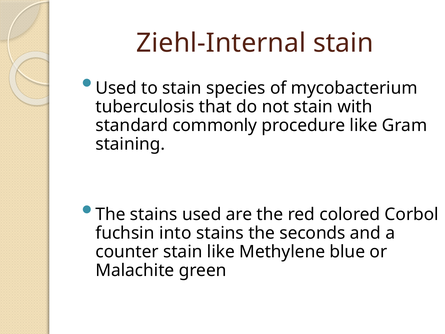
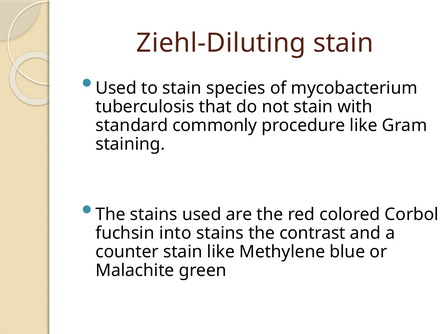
Ziehl-Internal: Ziehl-Internal -> Ziehl-Diluting
seconds: seconds -> contrast
